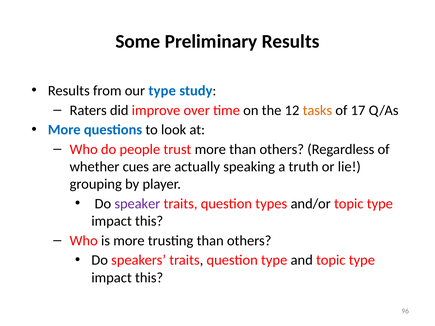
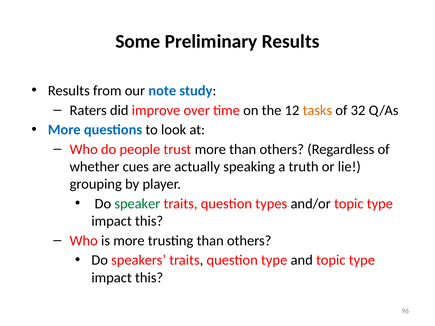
our type: type -> note
17: 17 -> 32
speaker colour: purple -> green
